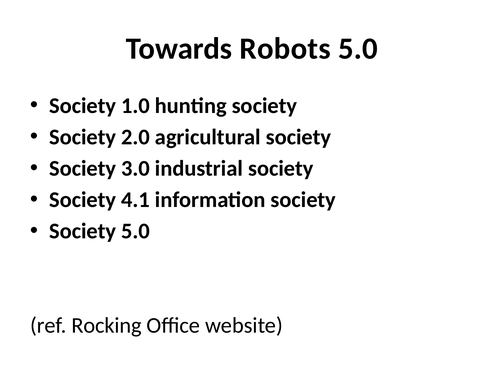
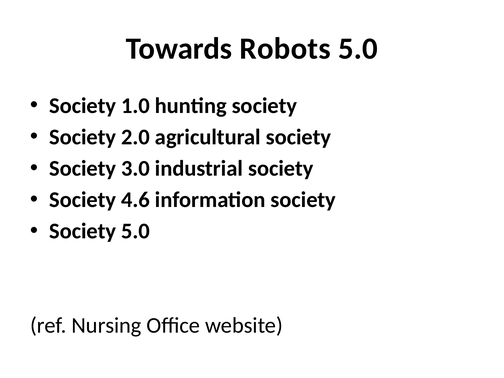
4.1: 4.1 -> 4.6
Rocking: Rocking -> Nursing
